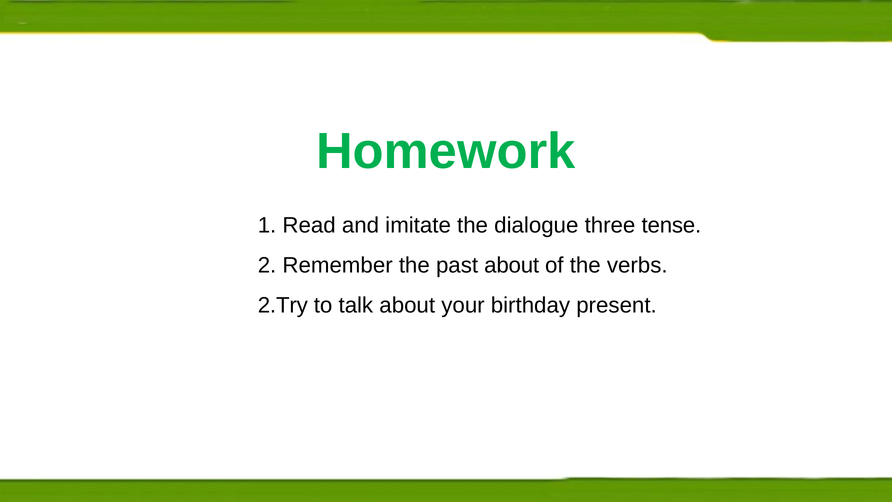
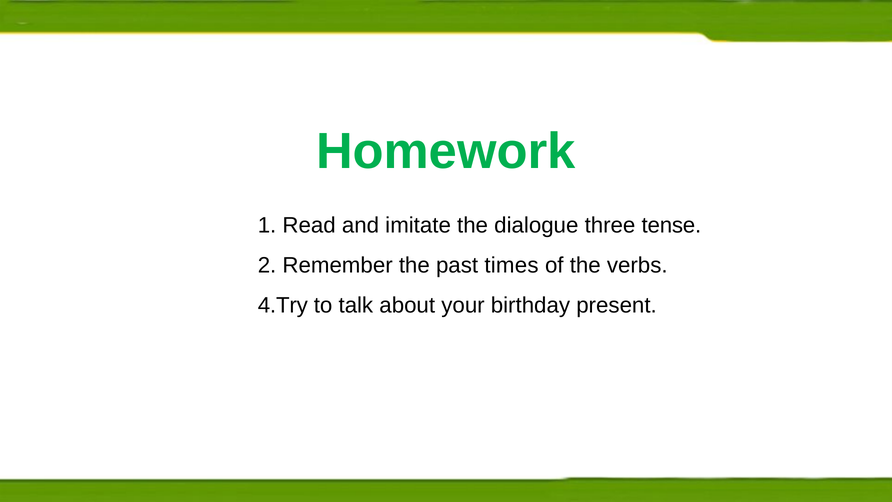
past about: about -> times
2.Try: 2.Try -> 4.Try
